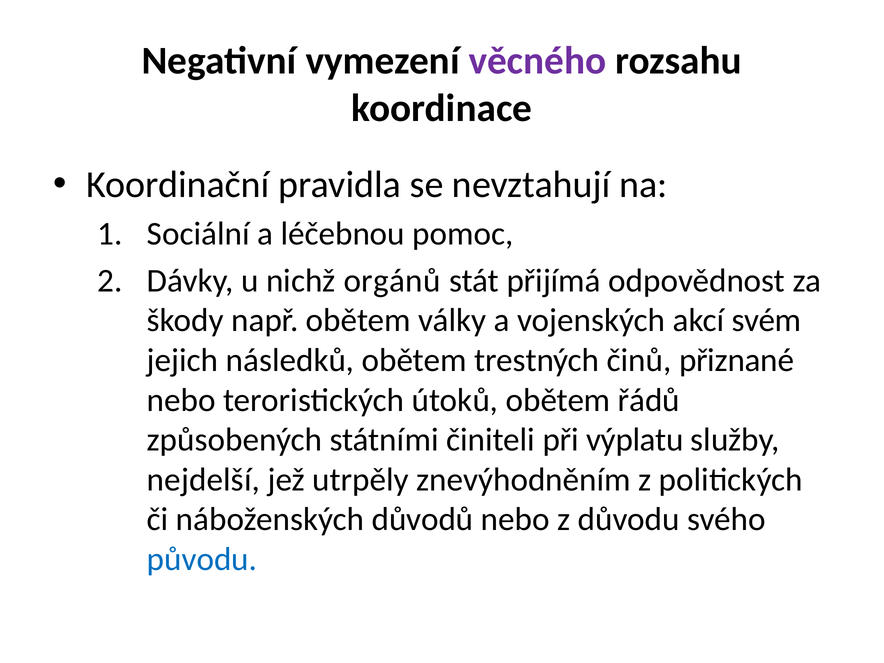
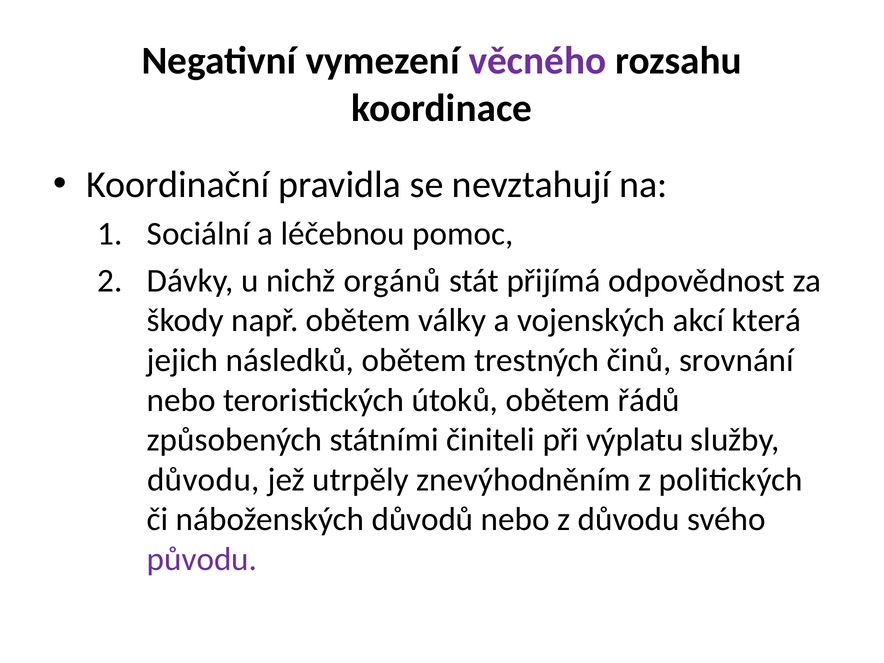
svém: svém -> která
přiznané: přiznané -> srovnání
nejdelší at (203, 480): nejdelší -> důvodu
původu colour: blue -> purple
